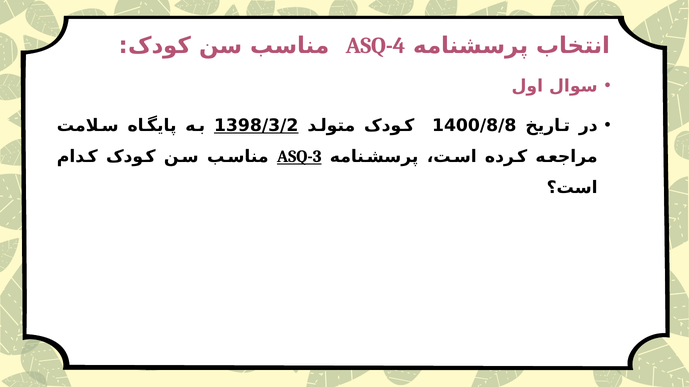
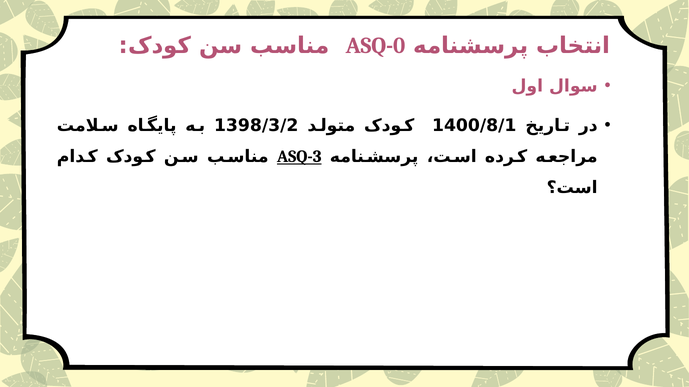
ASQ-4: ASQ-4 -> ASQ-0
1398/3/2 underline: present -> none
1400/8/8: 1400/8/8 -> 1400/8/1
